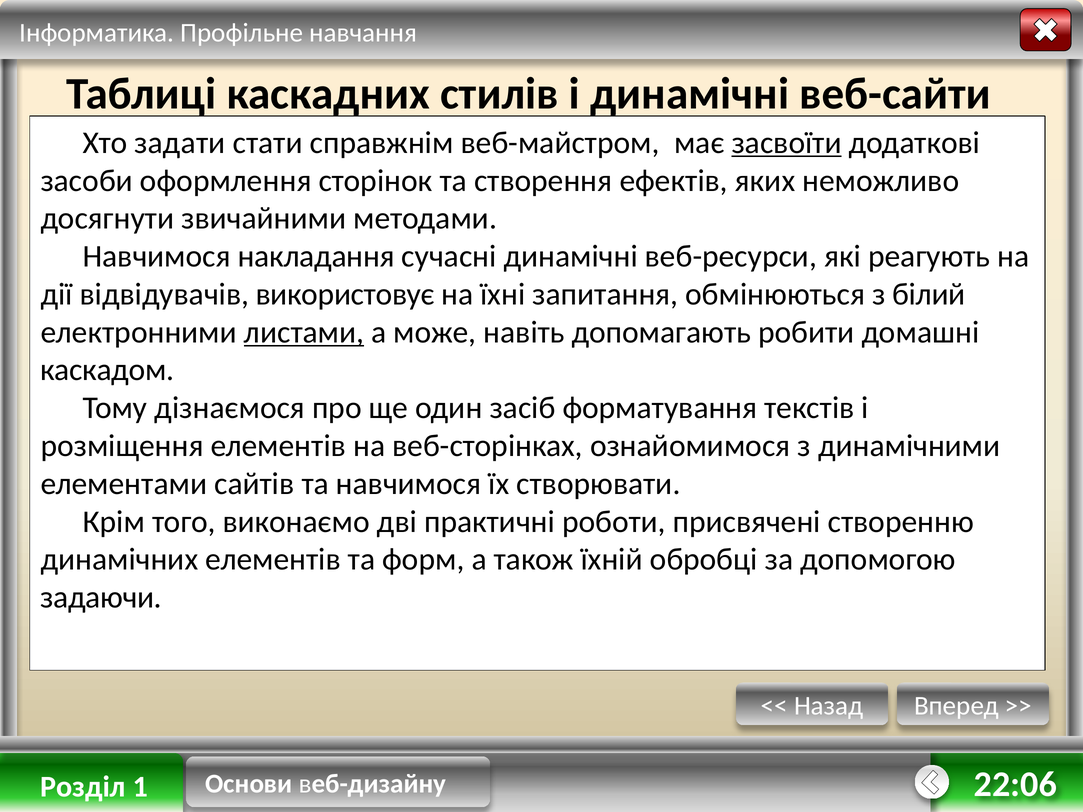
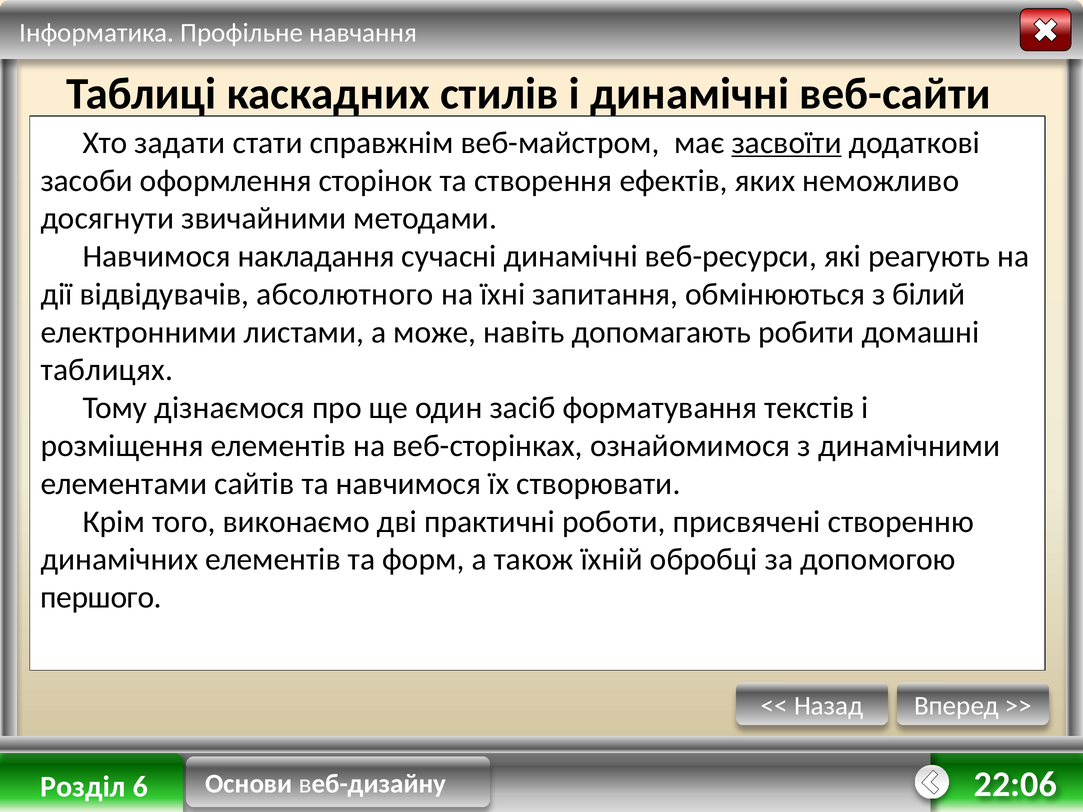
використовує: використовує -> абсолютного
листами underline: present -> none
каскадом: каскадом -> таблицях
задаючи: задаючи -> першого
1: 1 -> 6
